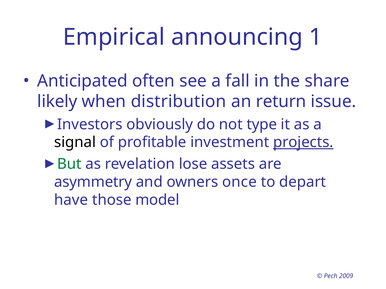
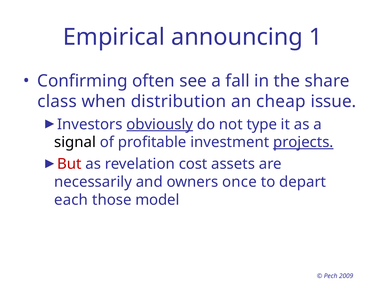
Anticipated: Anticipated -> Confirming
likely: likely -> class
return: return -> cheap
obviously underline: none -> present
But colour: green -> red
lose: lose -> cost
asymmetry: asymmetry -> necessarily
have: have -> each
